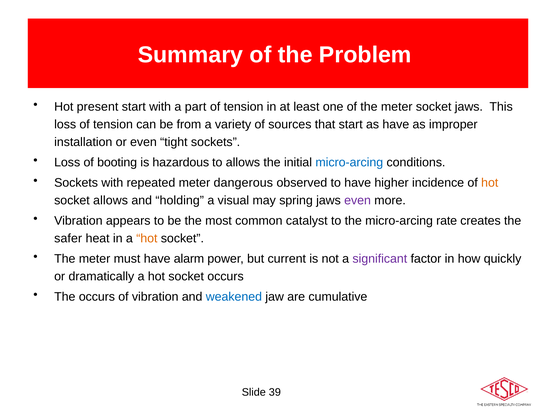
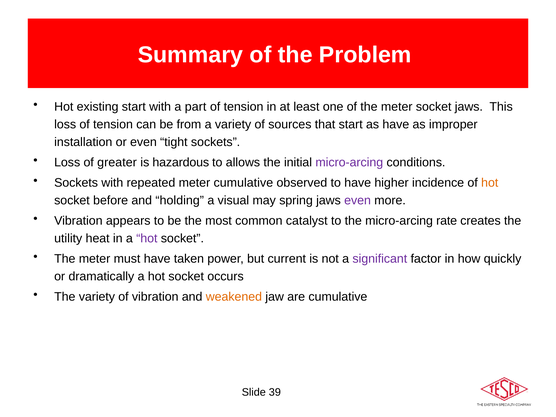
present: present -> existing
booting: booting -> greater
micro-arcing at (349, 162) colour: blue -> purple
meter dangerous: dangerous -> cumulative
socket allows: allows -> before
safer: safer -> utility
hot at (147, 239) colour: orange -> purple
alarm: alarm -> taken
The occurs: occurs -> variety
weakened colour: blue -> orange
